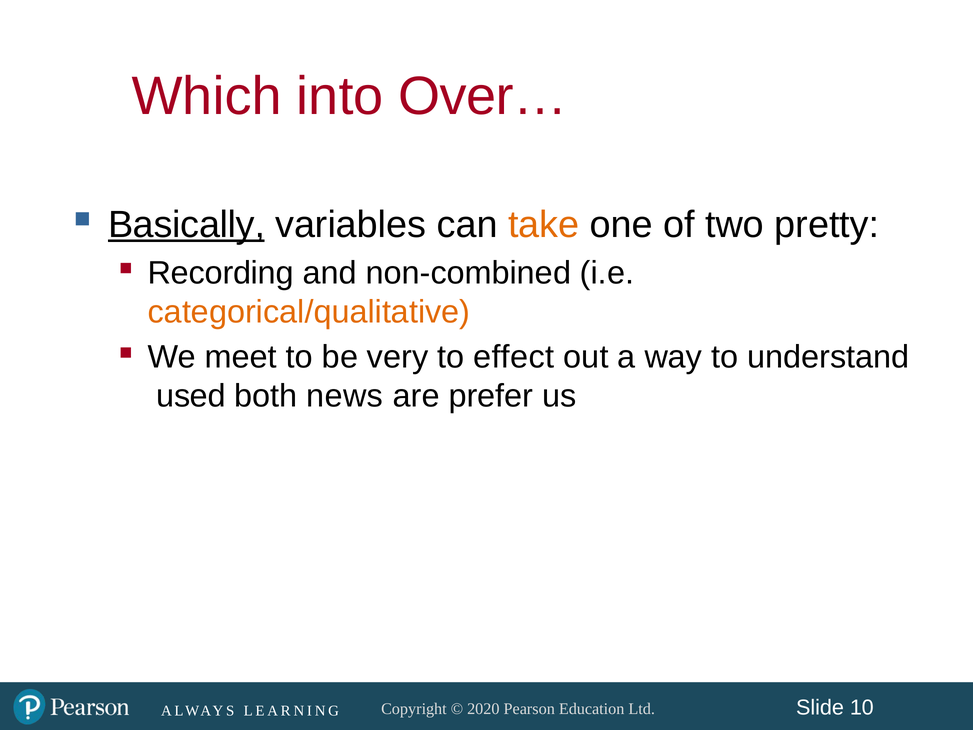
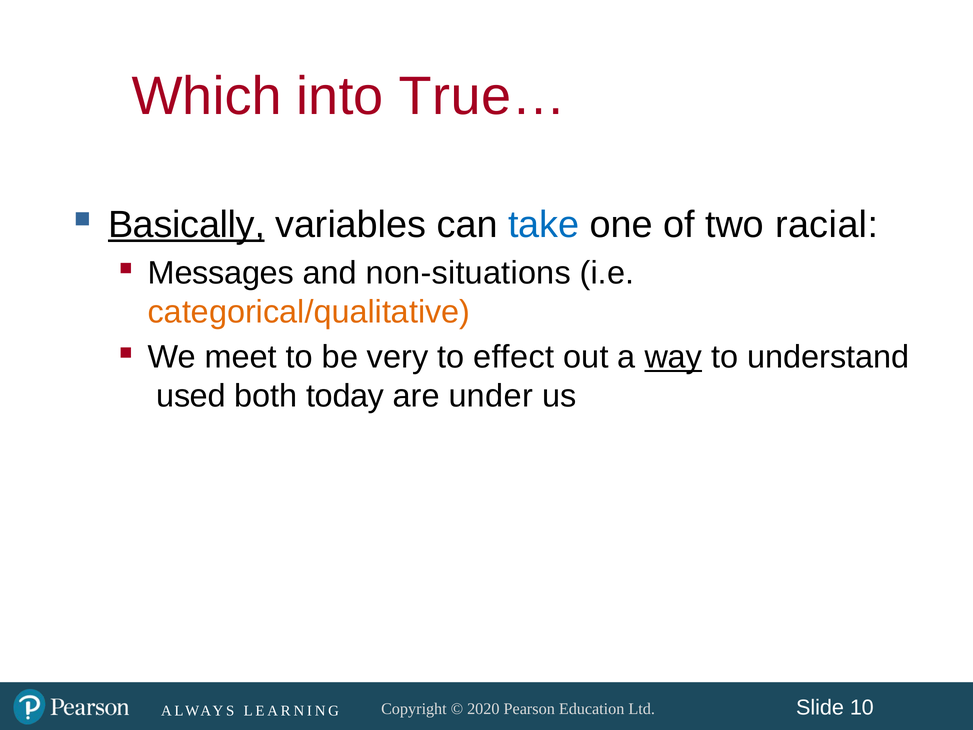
Over…: Over… -> True…
take colour: orange -> blue
pretty: pretty -> racial
Recording: Recording -> Messages
non-combined: non-combined -> non-situations
way underline: none -> present
news: news -> today
prefer: prefer -> under
